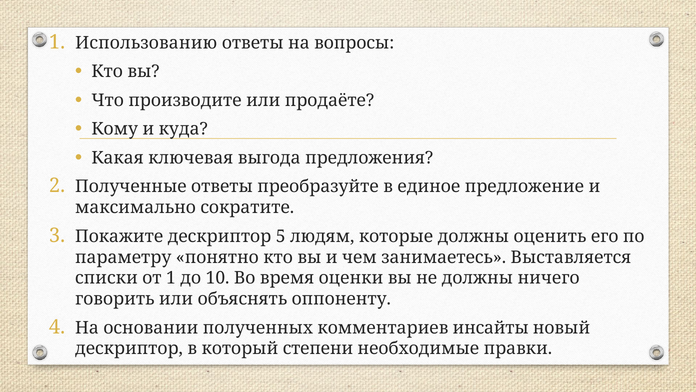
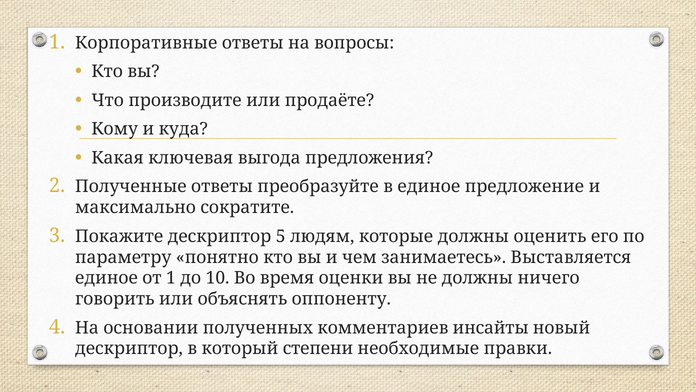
Использованию: Использованию -> Корпоративные
списки at (106, 278): списки -> единое
